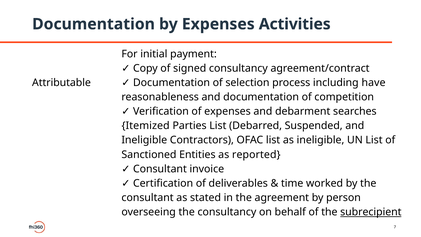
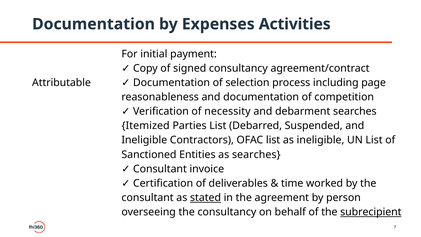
have: have -> page
of expenses: expenses -> necessity
as reported: reported -> searches
stated underline: none -> present
